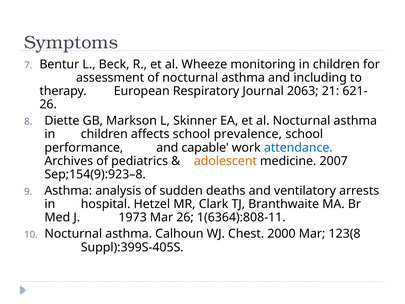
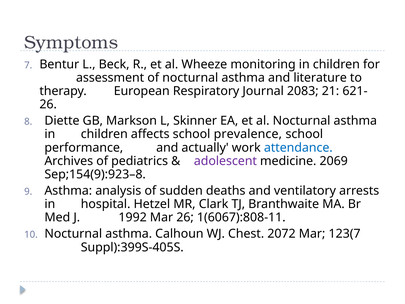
including: including -> literature
2063: 2063 -> 2083
capable: capable -> actually
adolescent colour: orange -> purple
2007: 2007 -> 2069
1973: 1973 -> 1992
1(6364):808-11: 1(6364):808-11 -> 1(6067):808-11
2000: 2000 -> 2072
123(8: 123(8 -> 123(7
